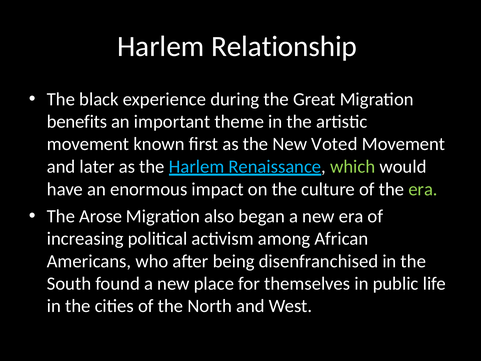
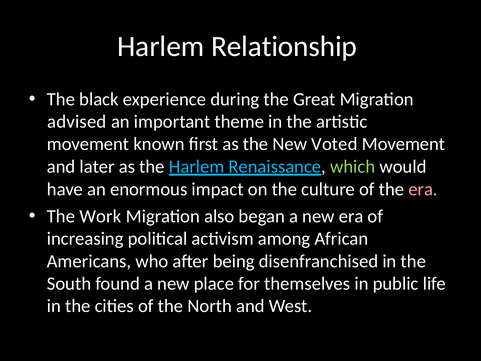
benefits: benefits -> advised
era at (423, 189) colour: light green -> pink
Arose: Arose -> Work
